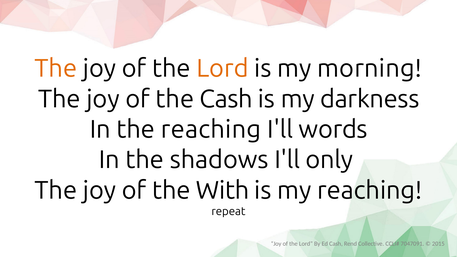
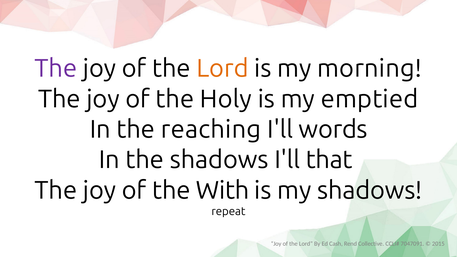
The at (56, 69) colour: orange -> purple
the Cash: Cash -> Holy
darkness: darkness -> emptied
only: only -> that
my reaching: reaching -> shadows
